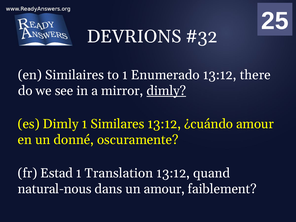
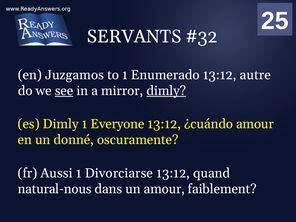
DEVRIONS: DEVRIONS -> SERVANTS
Similaires: Similaires -> Juzgamos
there: there -> autre
see underline: none -> present
Similares: Similares -> Everyone
Estad: Estad -> Aussi
Translation: Translation -> Divorciarse
